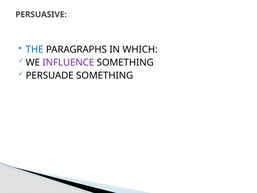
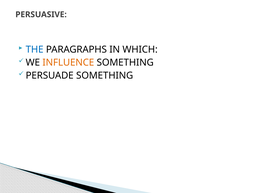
INFLUENCE colour: purple -> orange
